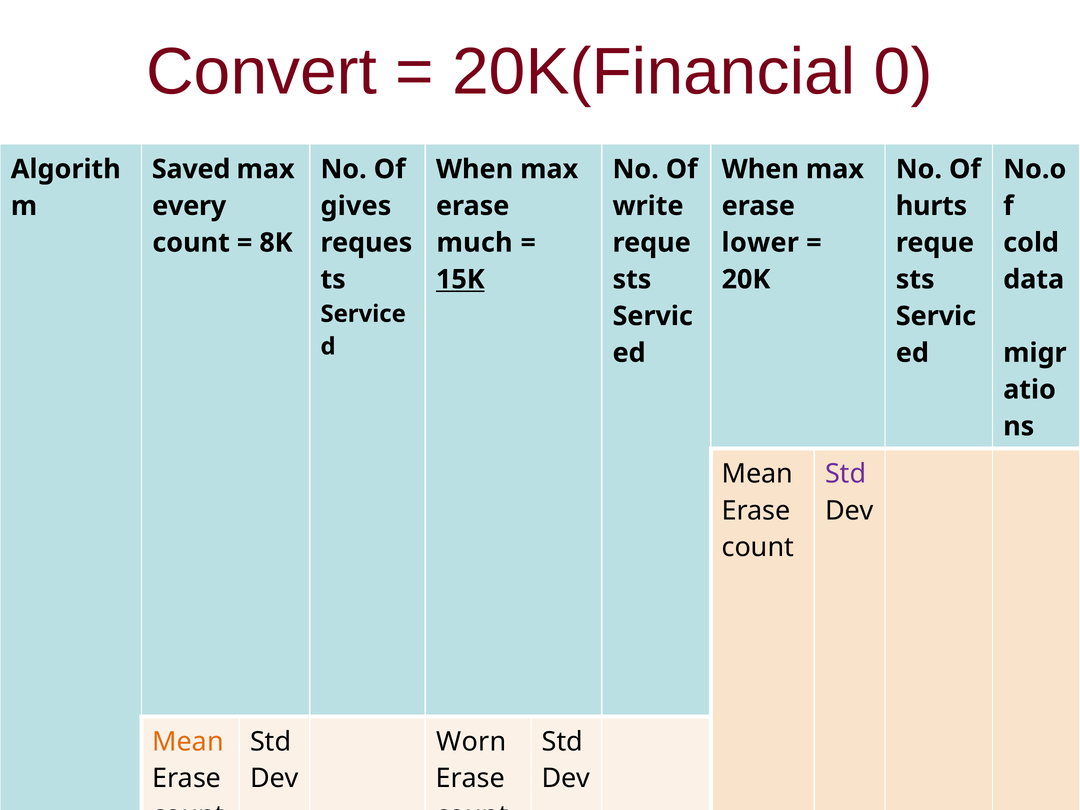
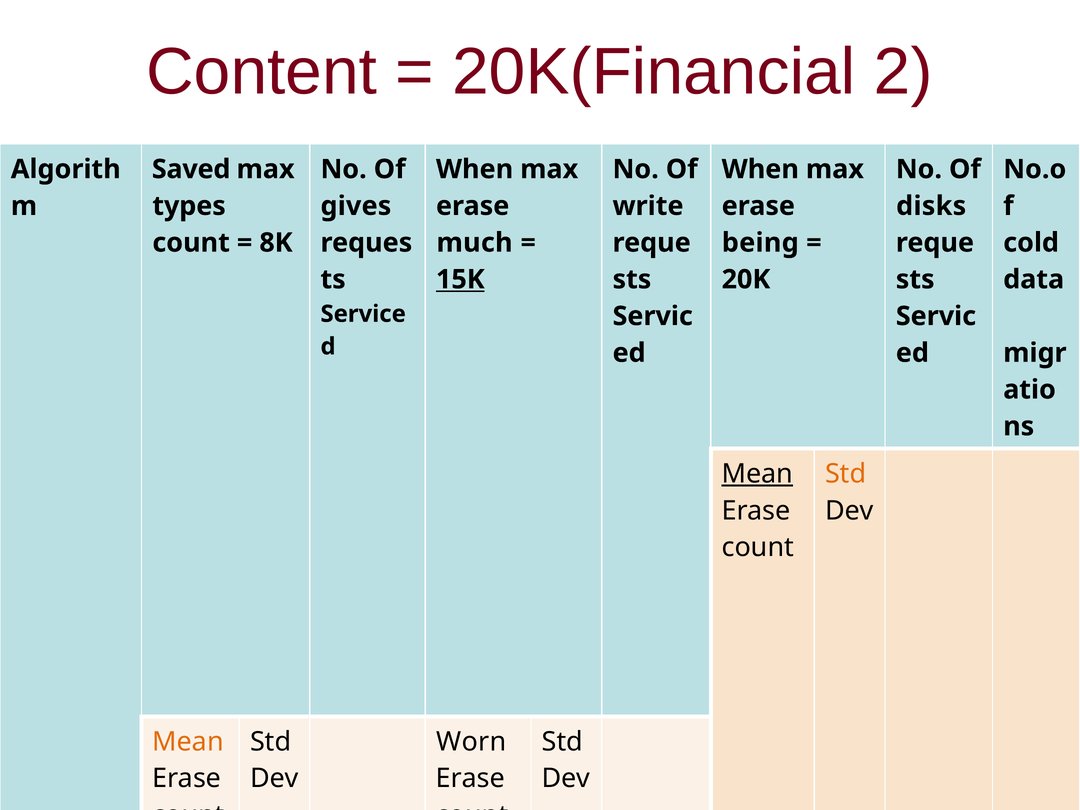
Convert: Convert -> Content
0: 0 -> 2
every: every -> types
hurts: hurts -> disks
lower: lower -> being
Mean at (757, 474) underline: none -> present
Std at (846, 474) colour: purple -> orange
